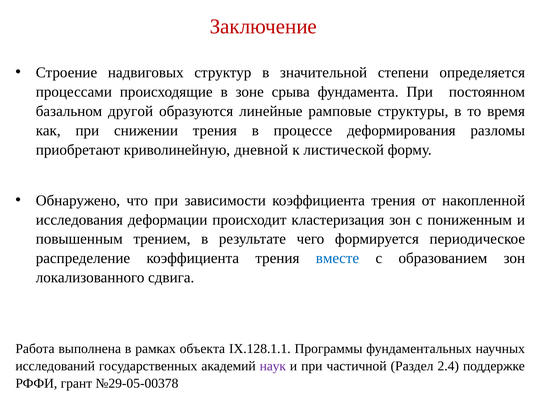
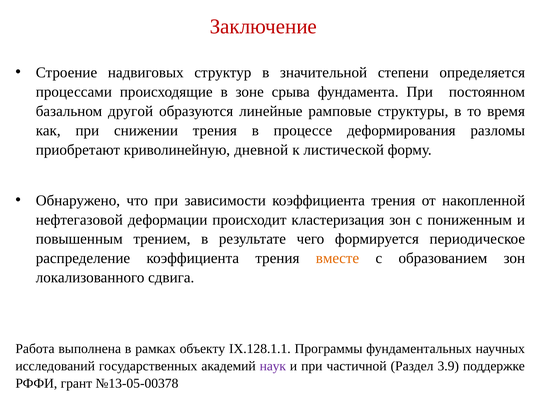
исследования: исследования -> нефтегазовой
вместе colour: blue -> orange
объекта: объекта -> объекту
2.4: 2.4 -> 3.9
№29-05-00378: №29-05-00378 -> №13-05-00378
